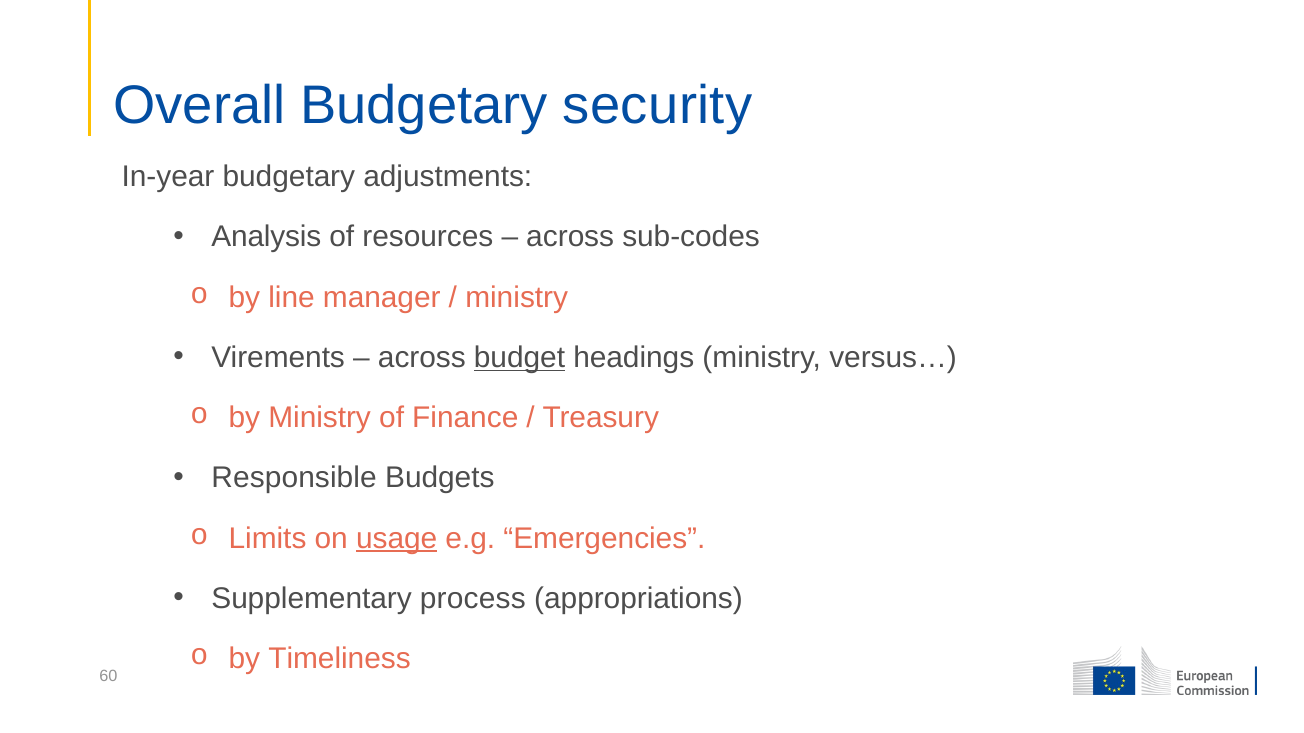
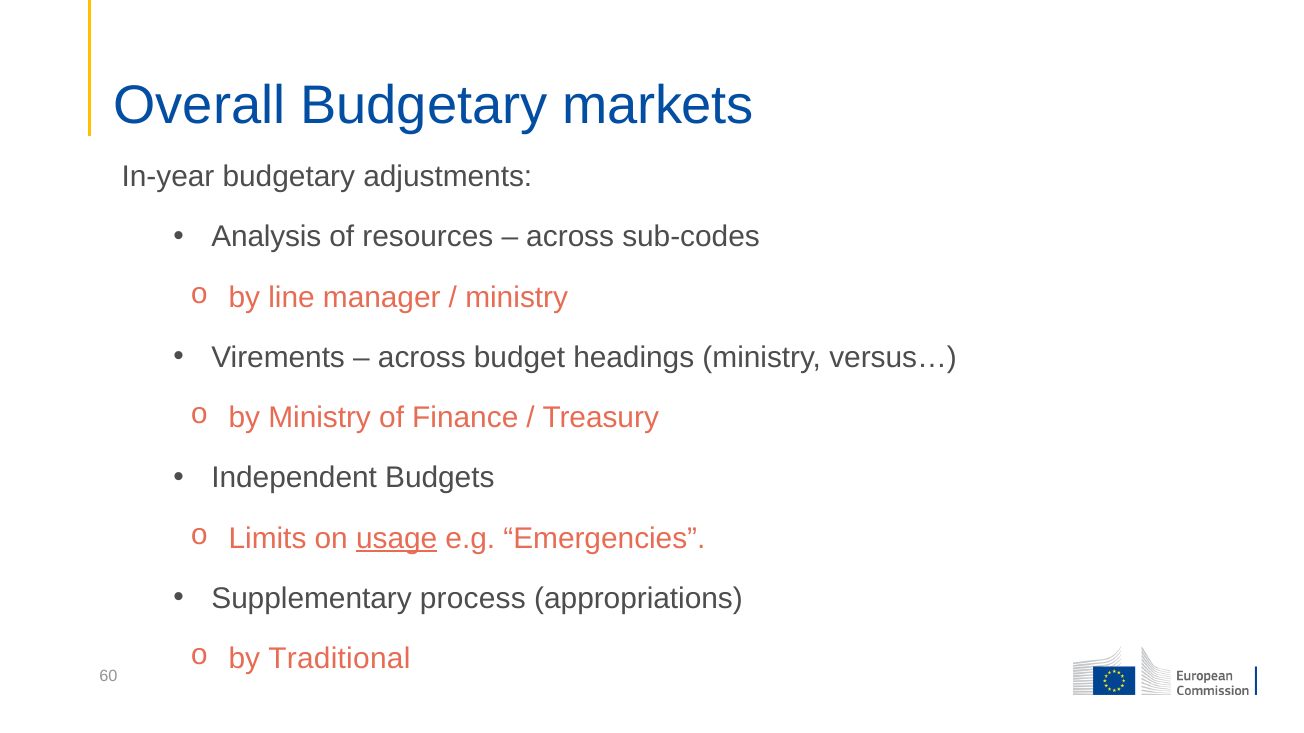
security: security -> markets
budget underline: present -> none
Responsible: Responsible -> Independent
Timeliness: Timeliness -> Traditional
